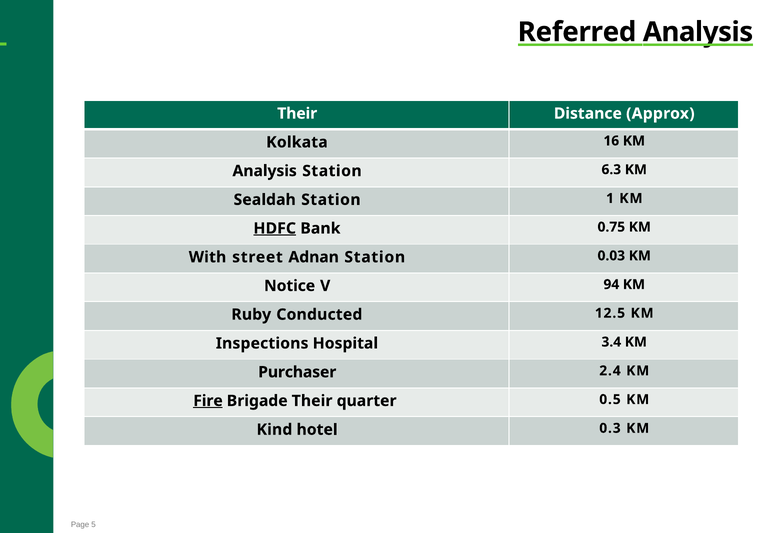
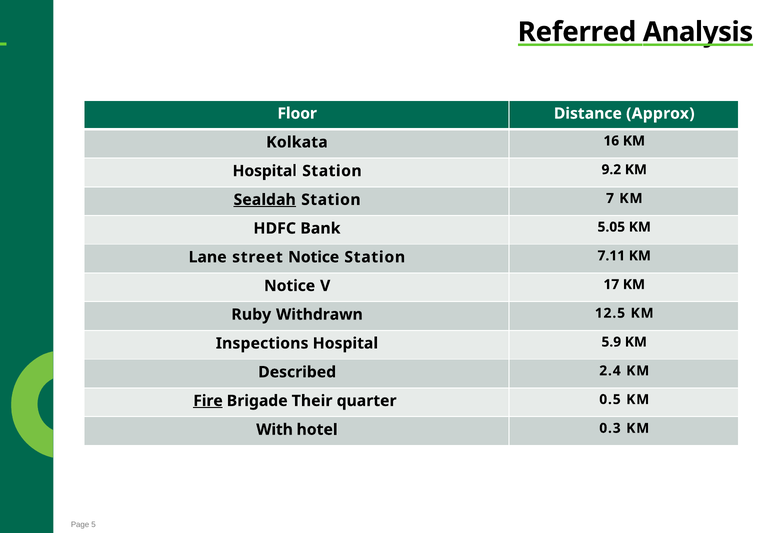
Their at (297, 114): Their -> Floor
Analysis at (265, 171): Analysis -> Hospital
6.3: 6.3 -> 9.2
Sealdah underline: none -> present
1: 1 -> 7
HDFC underline: present -> none
0.75: 0.75 -> 5.05
With: With -> Lane
street Adnan: Adnan -> Notice
0.03: 0.03 -> 7.11
94: 94 -> 17
Conducted: Conducted -> Withdrawn
3.4: 3.4 -> 5.9
Purchaser: Purchaser -> Described
Kind: Kind -> With
